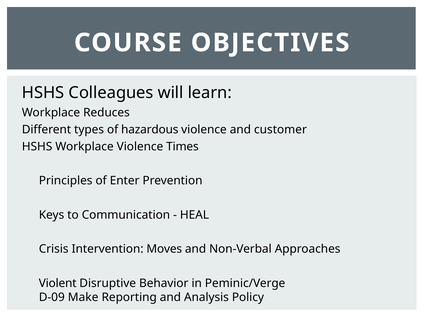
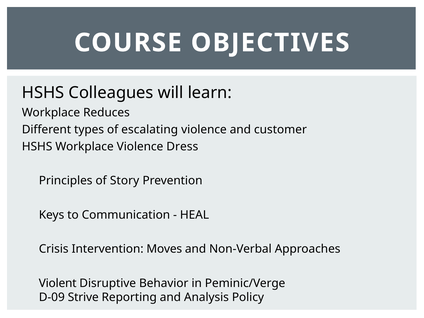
hazardous: hazardous -> escalating
Times: Times -> Dress
Enter: Enter -> Story
Make: Make -> Strive
